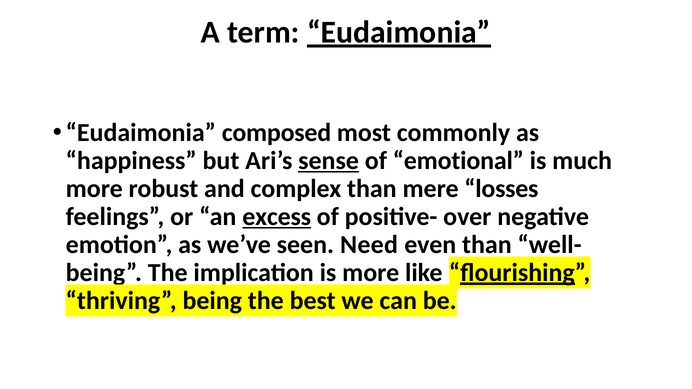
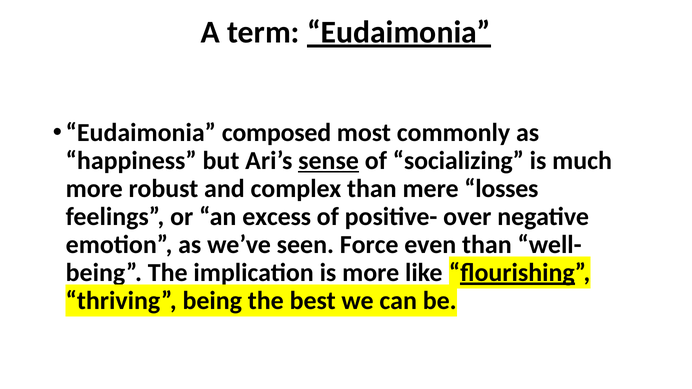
emotional: emotional -> socializing
excess underline: present -> none
Need: Need -> Force
